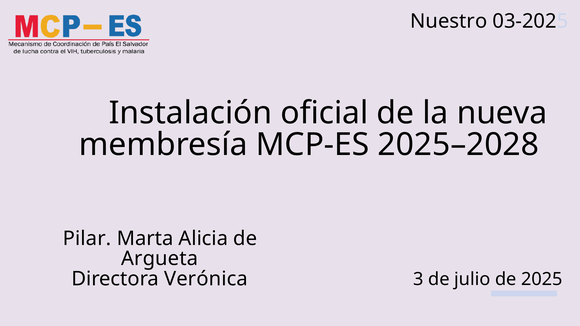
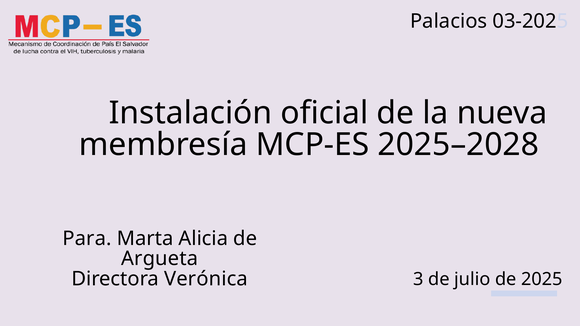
Nuestro: Nuestro -> Palacios
Pilar: Pilar -> Para
